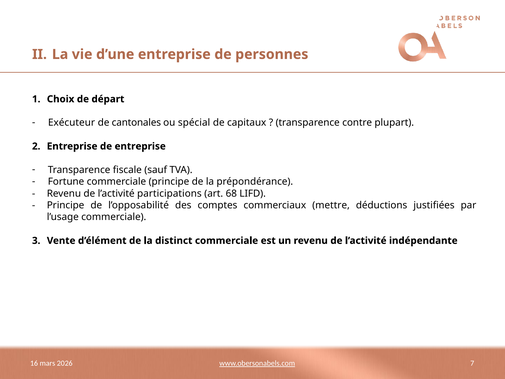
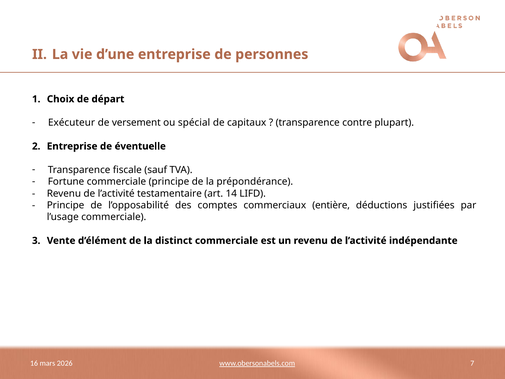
cantonales: cantonales -> versement
de entreprise: entreprise -> éventuelle
participations: participations -> testamentaire
68: 68 -> 14
mettre: mettre -> entière
